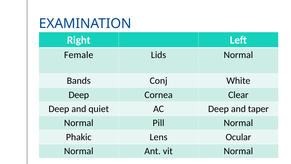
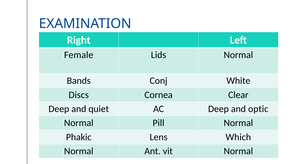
Deep at (79, 95): Deep -> Discs
taper: taper -> optic
Ocular: Ocular -> Which
